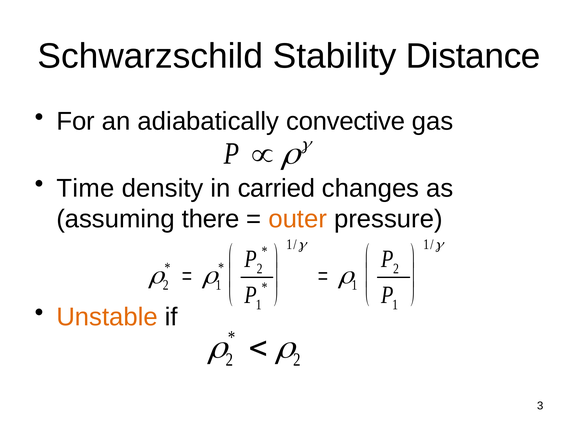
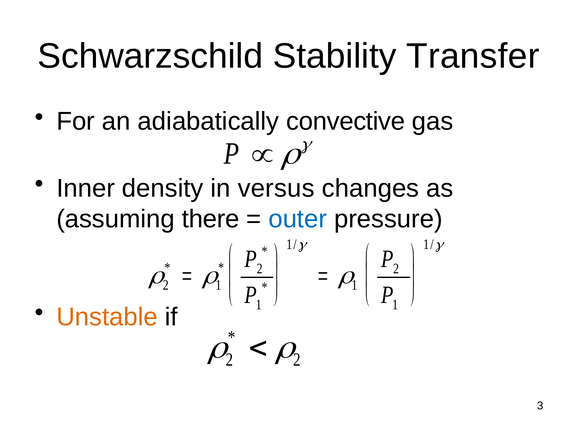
Distance: Distance -> Transfer
Time: Time -> Inner
carried: carried -> versus
outer colour: orange -> blue
